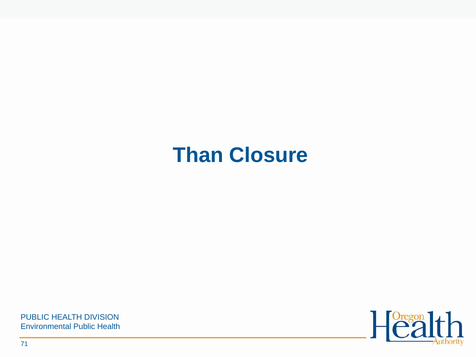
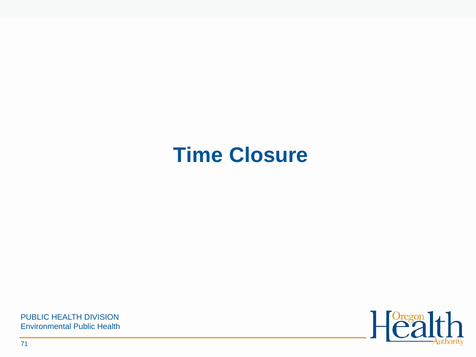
Than: Than -> Time
